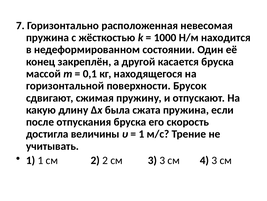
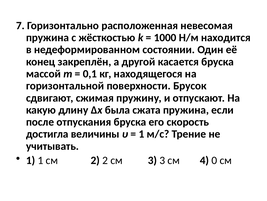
4 3: 3 -> 0
